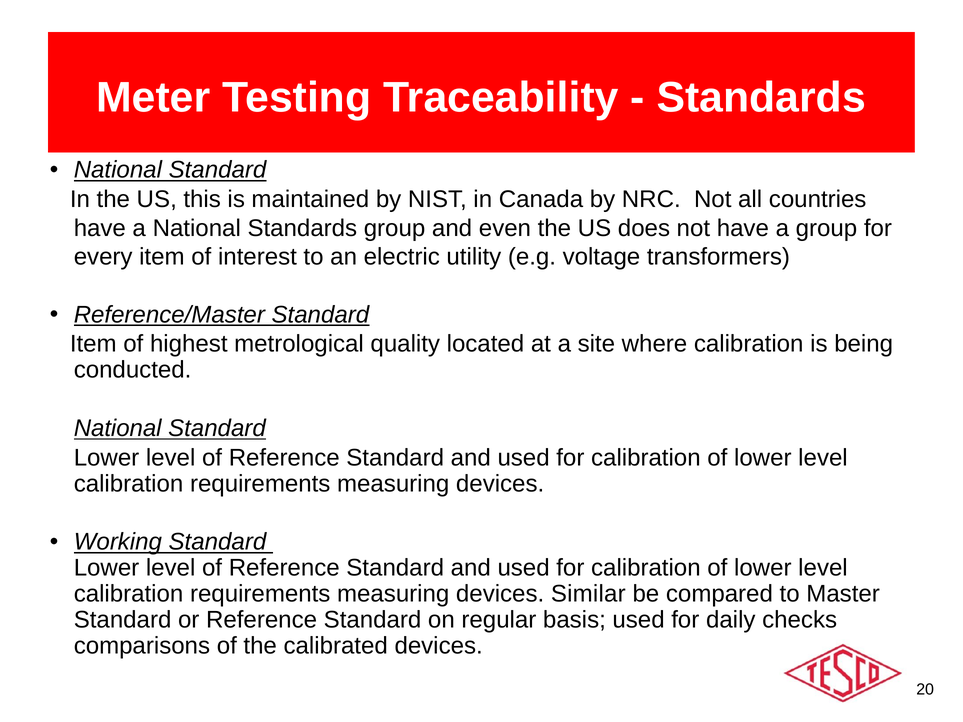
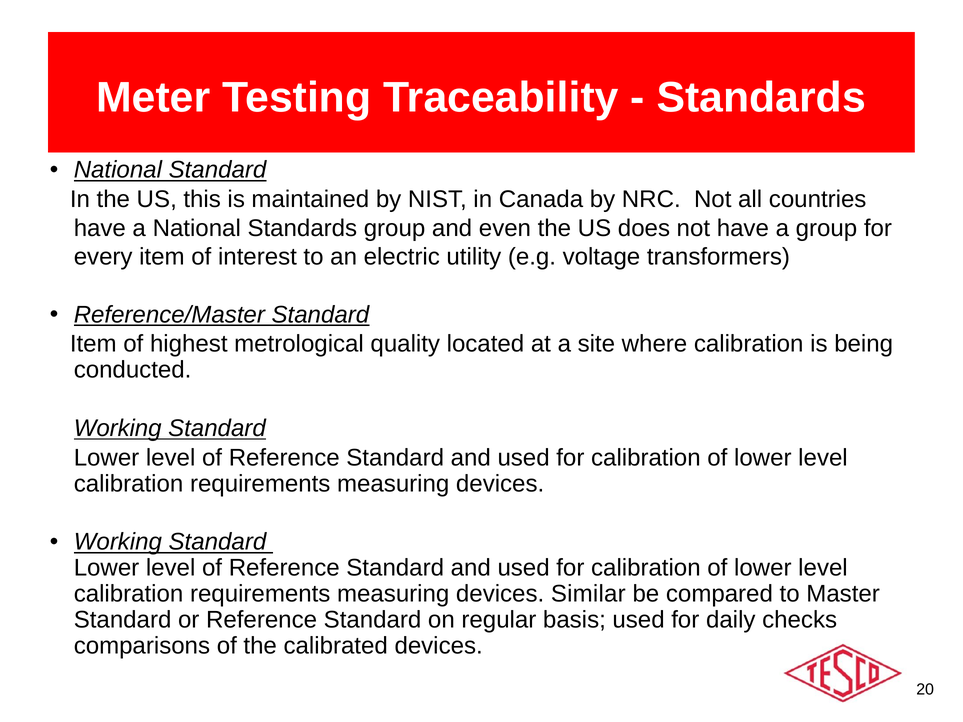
National at (118, 429): National -> Working
